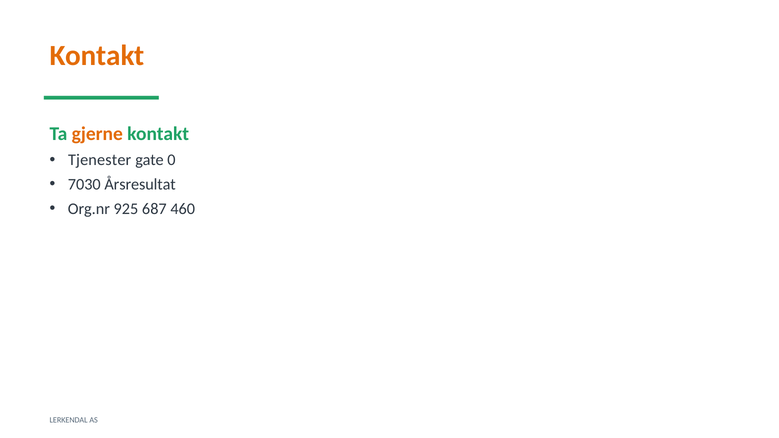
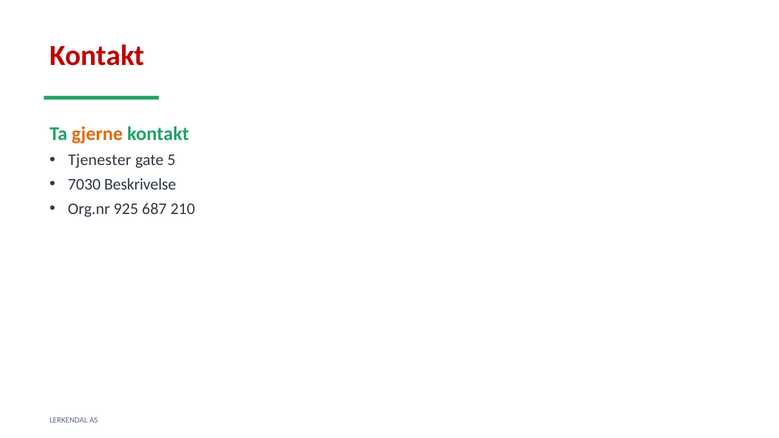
Kontakt at (97, 56) colour: orange -> red
0: 0 -> 5
Årsresultat: Årsresultat -> Beskrivelse
460: 460 -> 210
